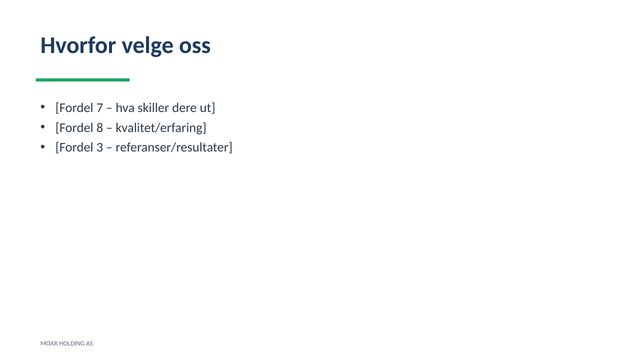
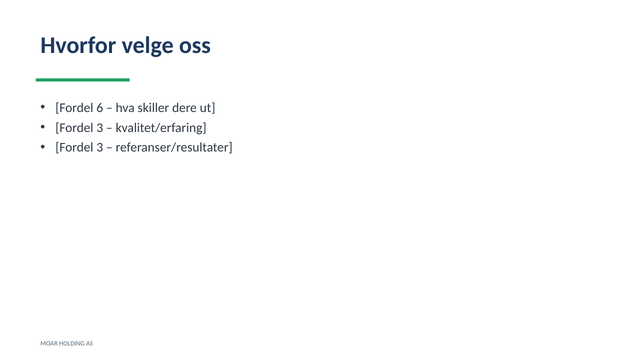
7: 7 -> 6
8 at (100, 128): 8 -> 3
